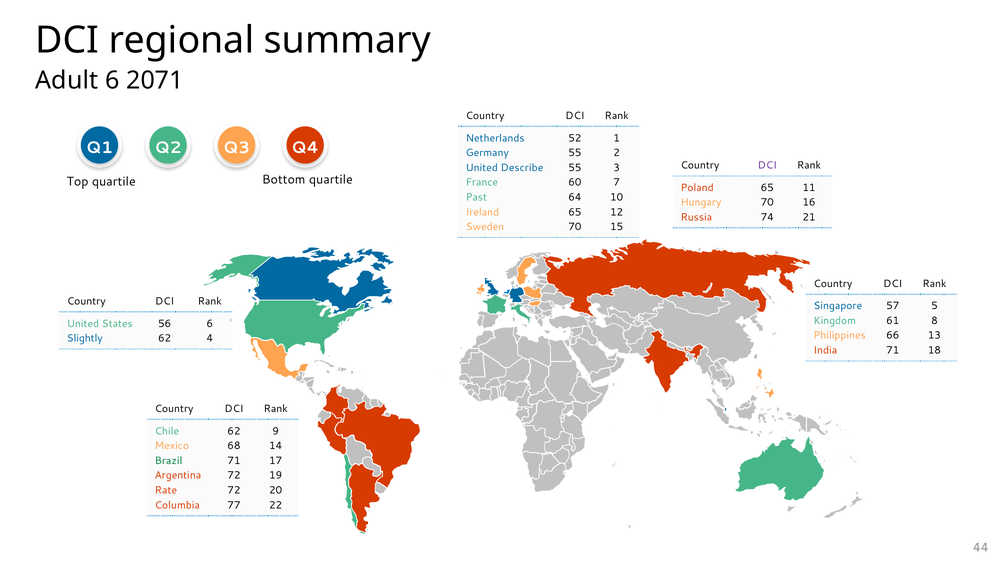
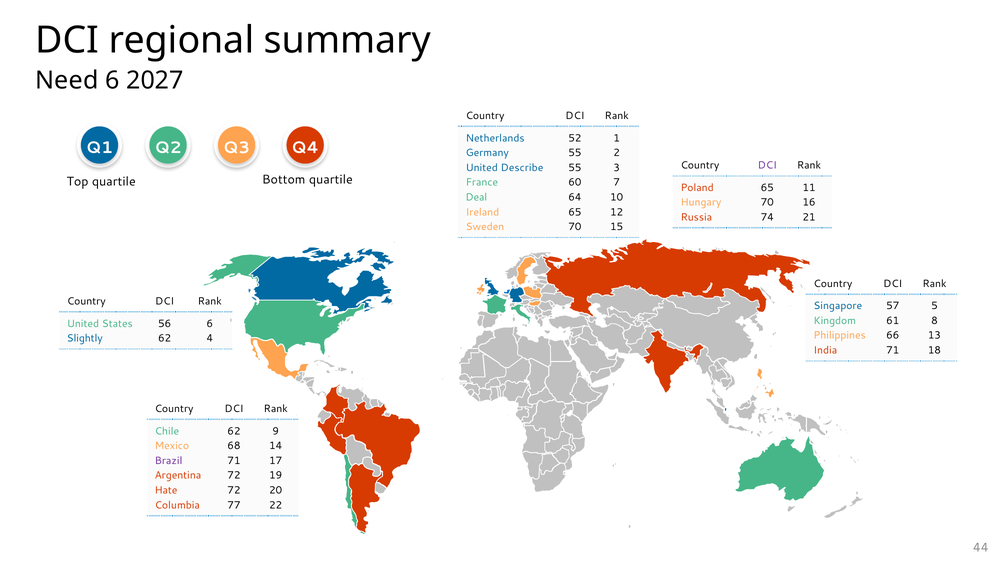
Adult: Adult -> Need
2071: 2071 -> 2027
Past: Past -> Deal
Brazil colour: green -> purple
Rate: Rate -> Hate
